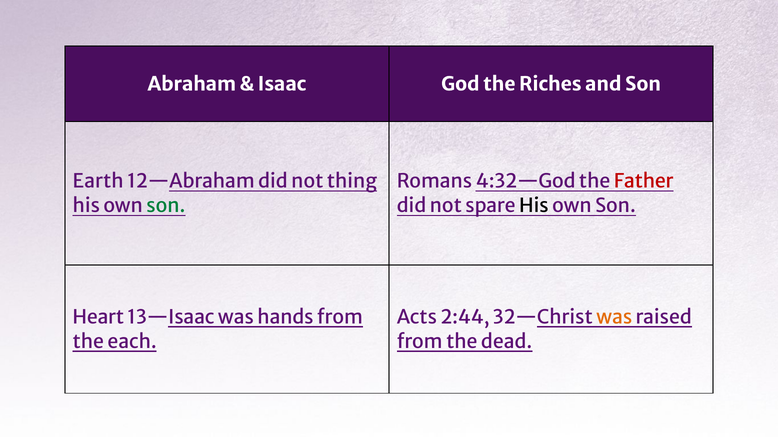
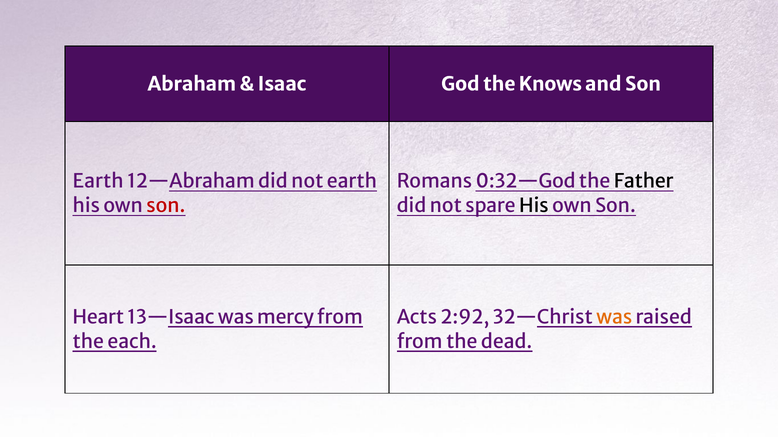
Riches: Riches -> Knows
not thing: thing -> earth
4:32—God: 4:32—God -> 0:32—God
Father colour: red -> black
son at (166, 206) colour: green -> red
hands: hands -> mercy
2:44: 2:44 -> 2:92
